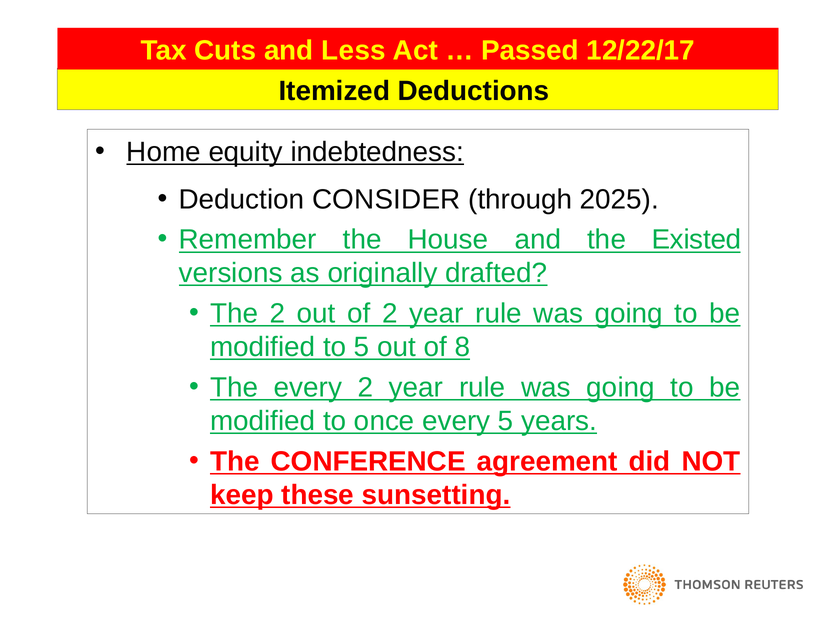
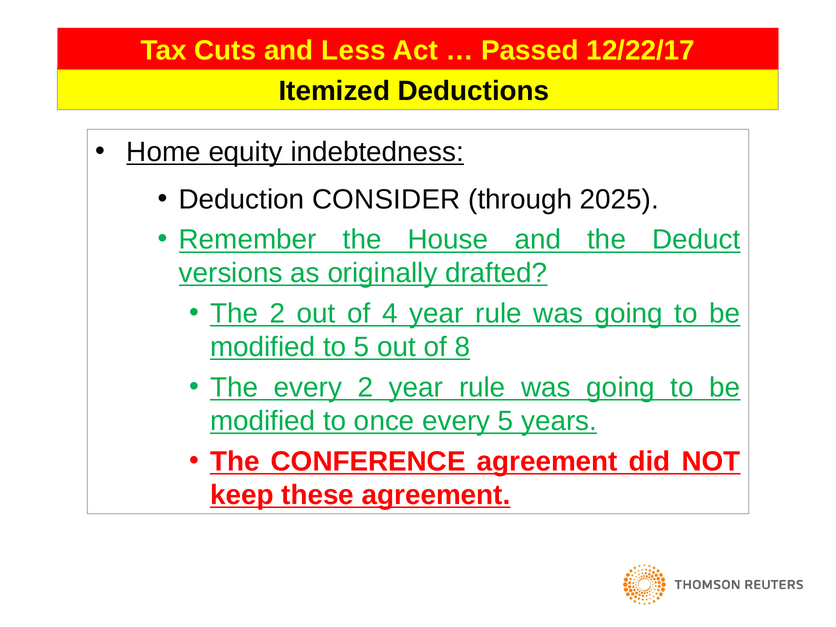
Existed: Existed -> Deduct
of 2: 2 -> 4
these sunsetting: sunsetting -> agreement
